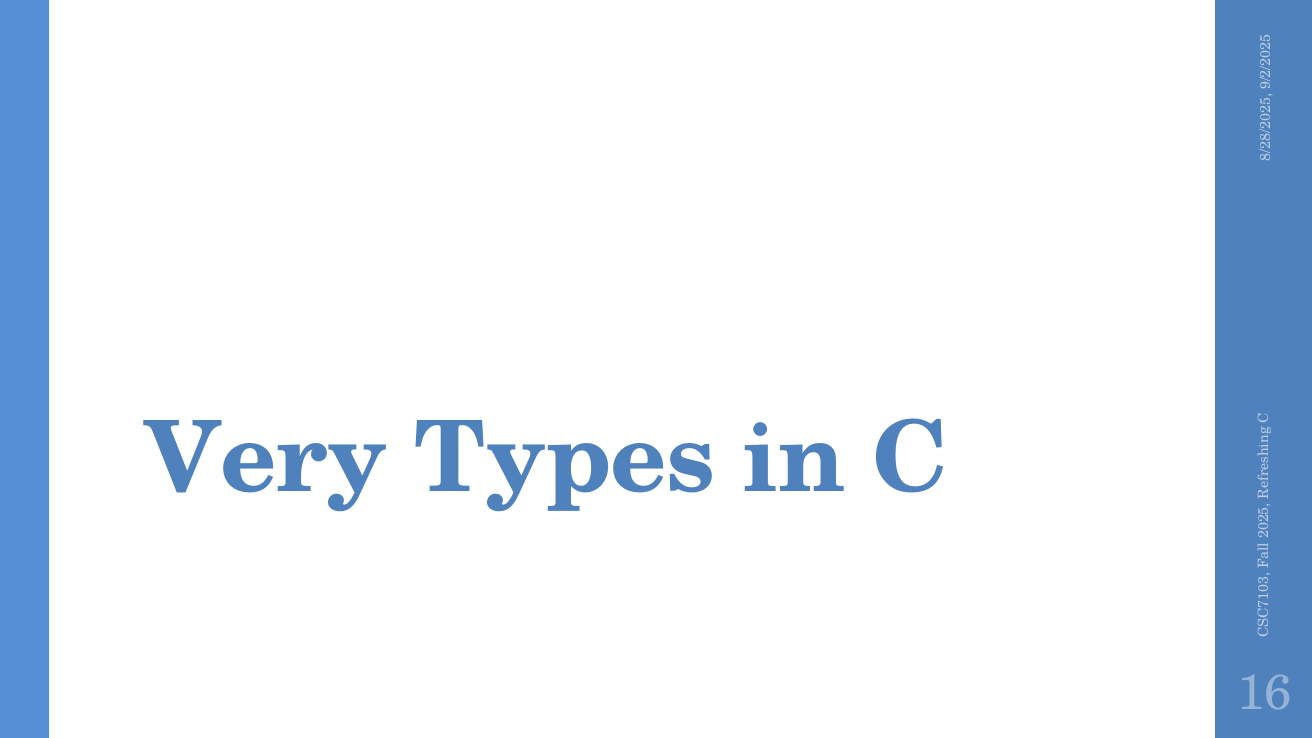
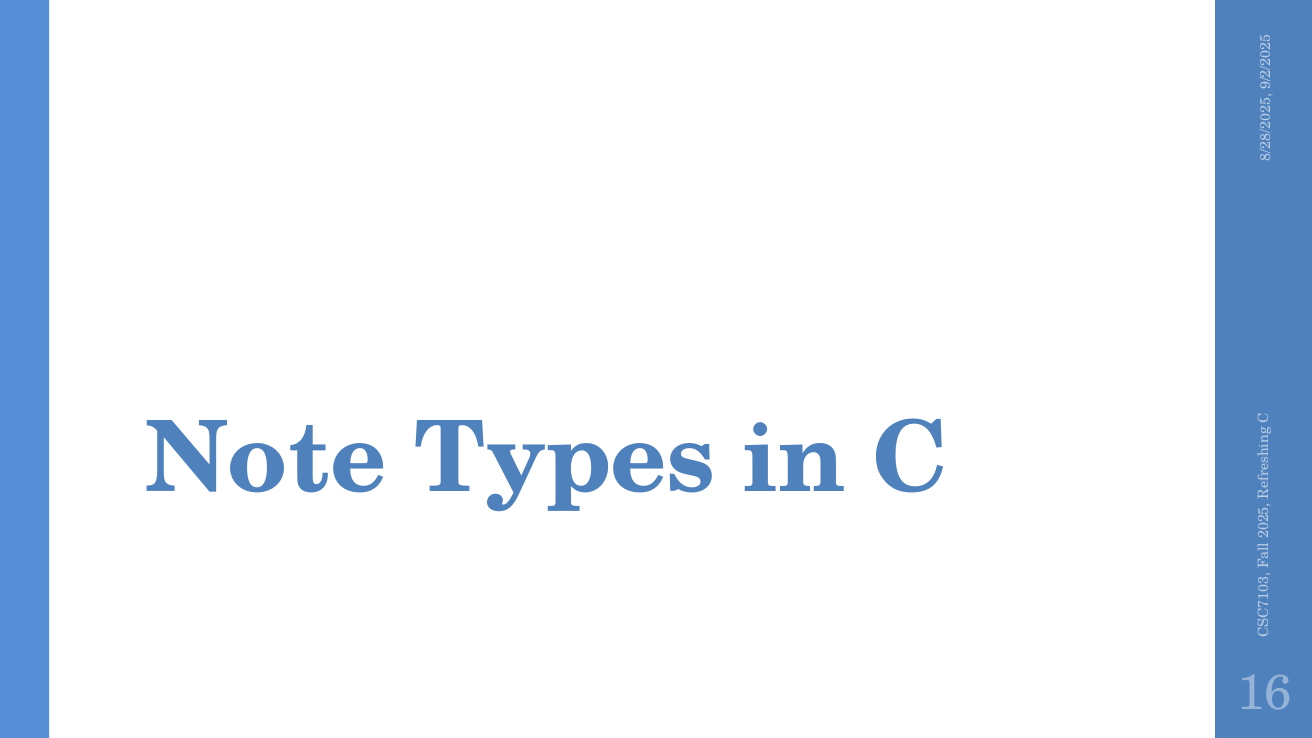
Very: Very -> Note
